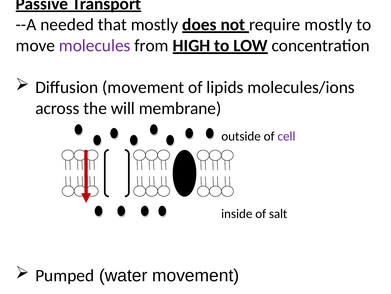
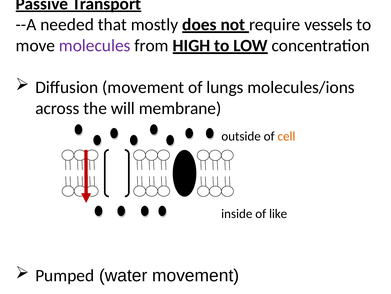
require mostly: mostly -> vessels
lipids: lipids -> lungs
cell colour: purple -> orange
salt: salt -> like
